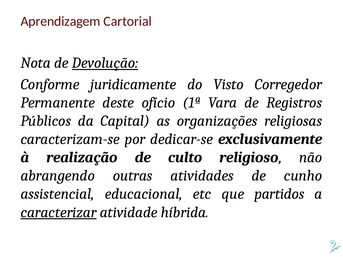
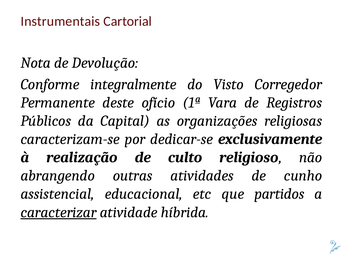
Aprendizagem: Aprendizagem -> Instrumentais
Devolução underline: present -> none
juridicamente: juridicamente -> integralmente
